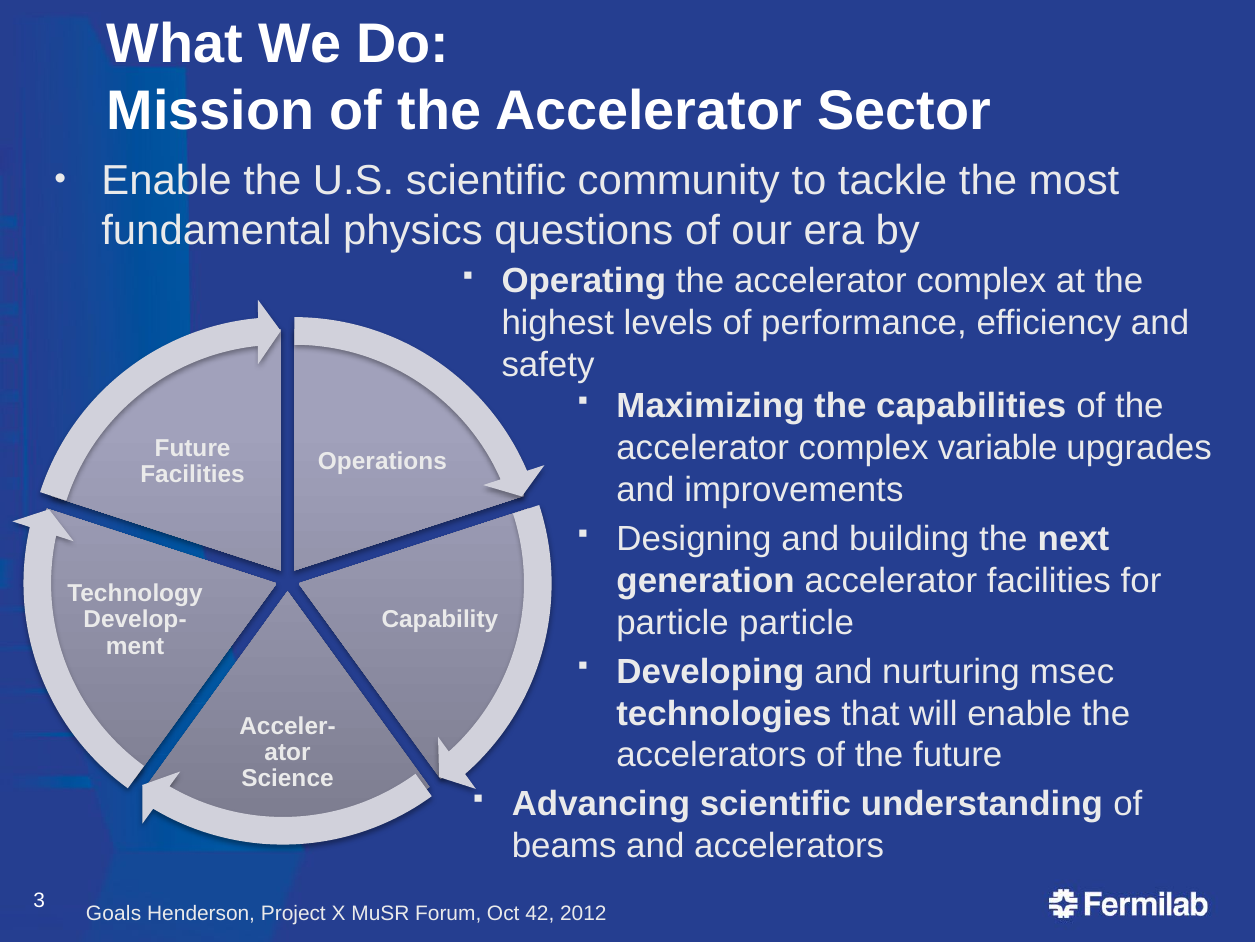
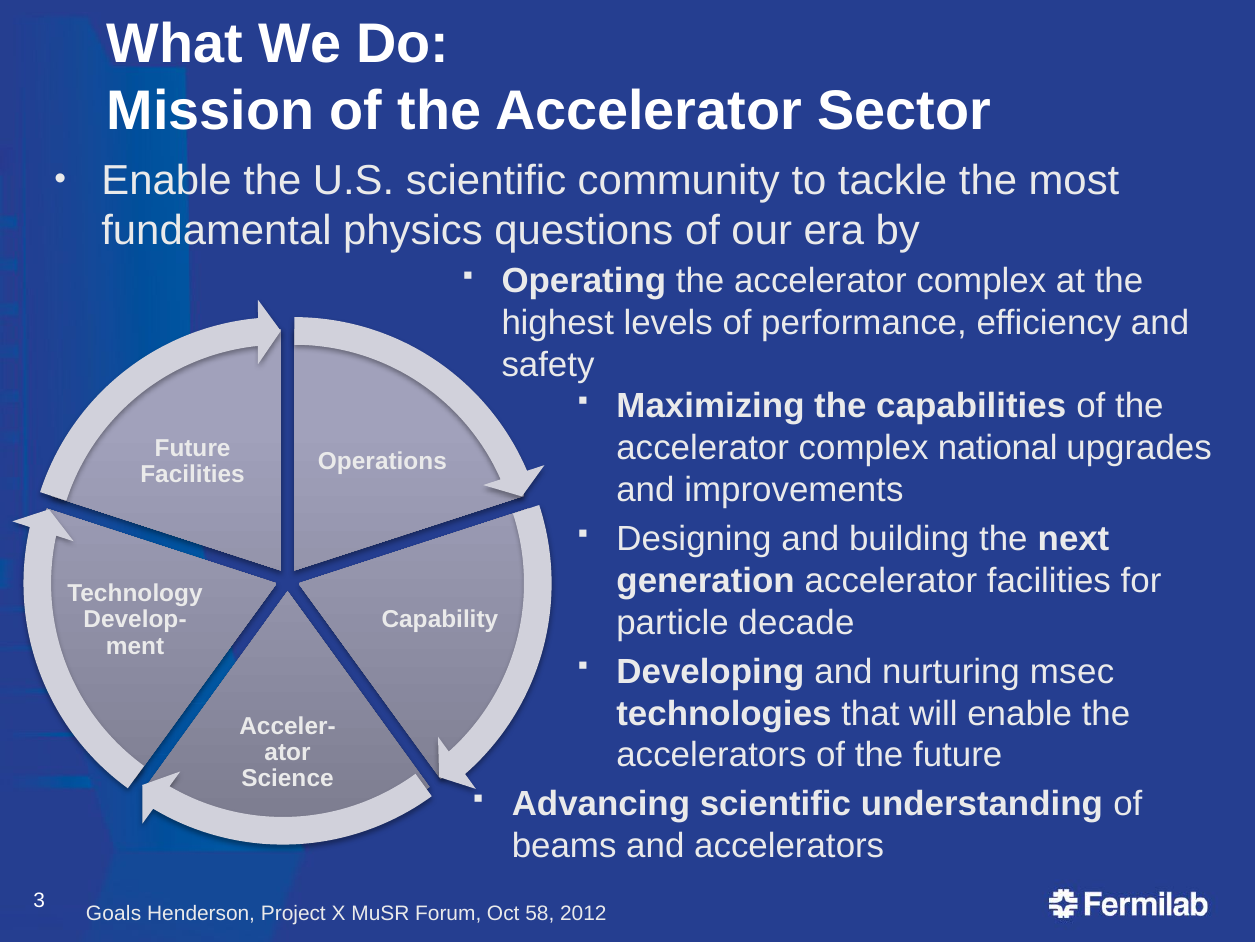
variable: variable -> national
particle particle: particle -> decade
42: 42 -> 58
